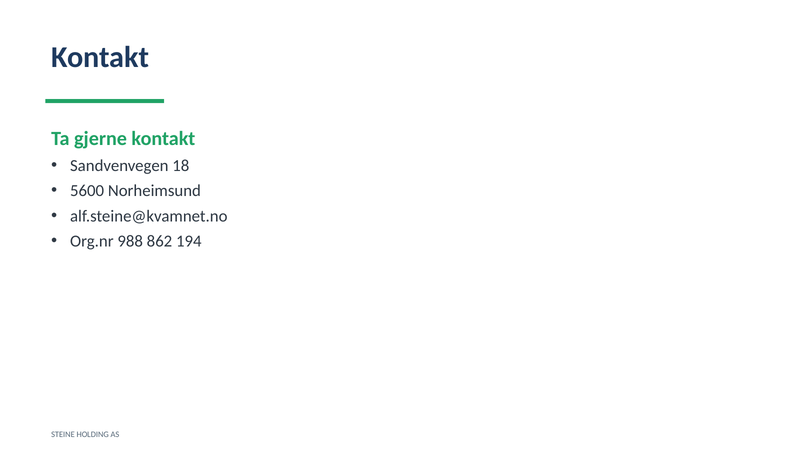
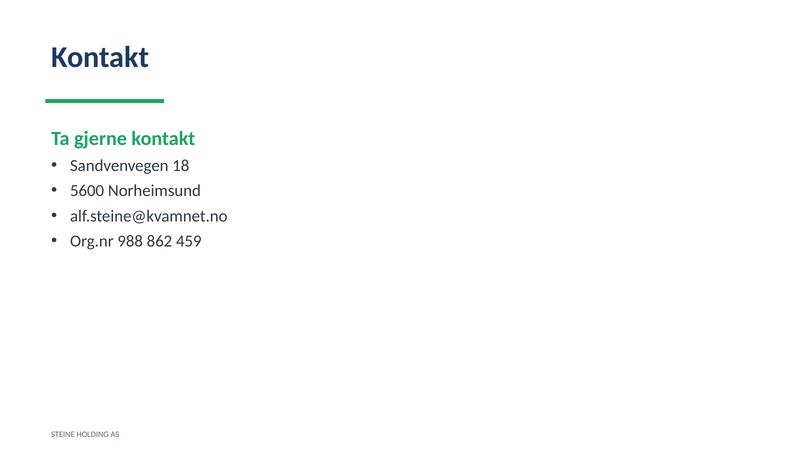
194: 194 -> 459
